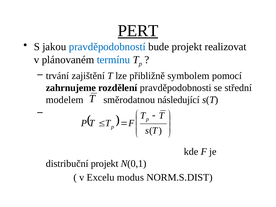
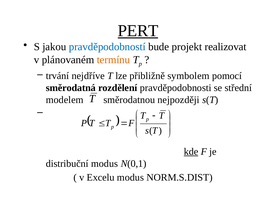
termínu colour: blue -> orange
zajištění: zajištění -> nejdříve
zahrnujeme: zahrnujeme -> směrodatná
následující: následující -> nejpozději
kde underline: none -> present
distribuční projekt: projekt -> modus
